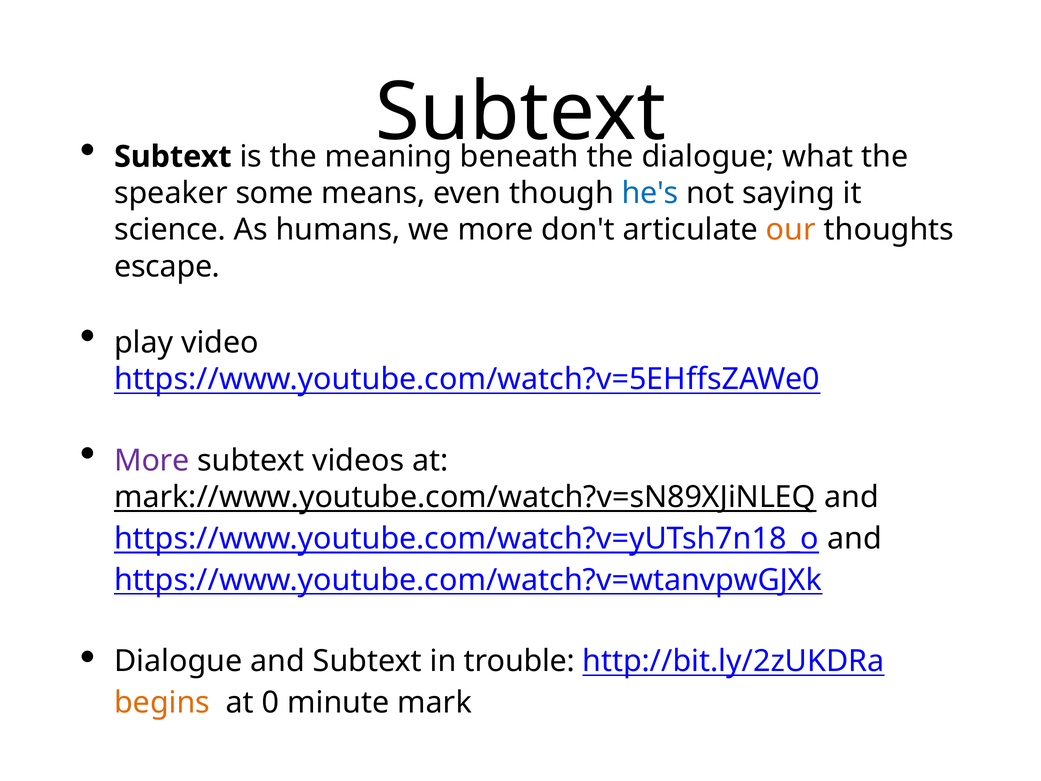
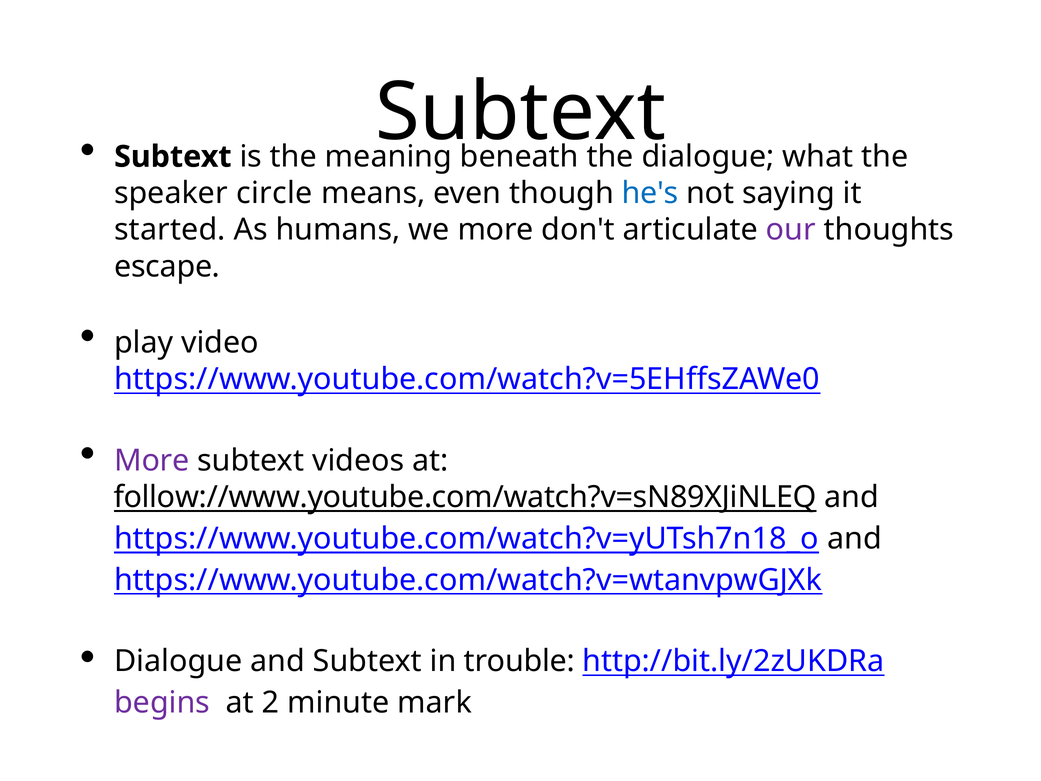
some: some -> circle
science: science -> started
our colour: orange -> purple
mark://www.youtube.com/watch?v=sN89XJiNLEQ: mark://www.youtube.com/watch?v=sN89XJiNLEQ -> follow://www.youtube.com/watch?v=sN89XJiNLEQ
begins colour: orange -> purple
0: 0 -> 2
